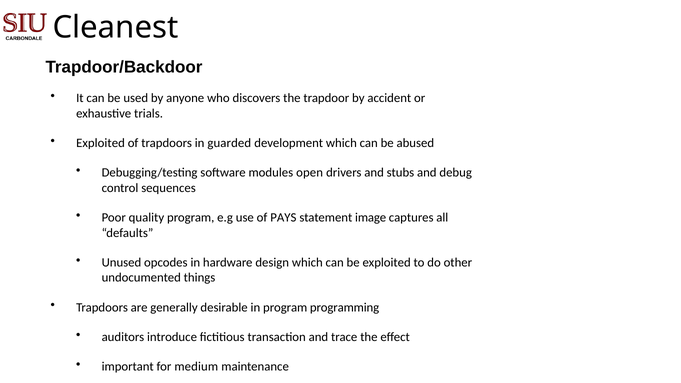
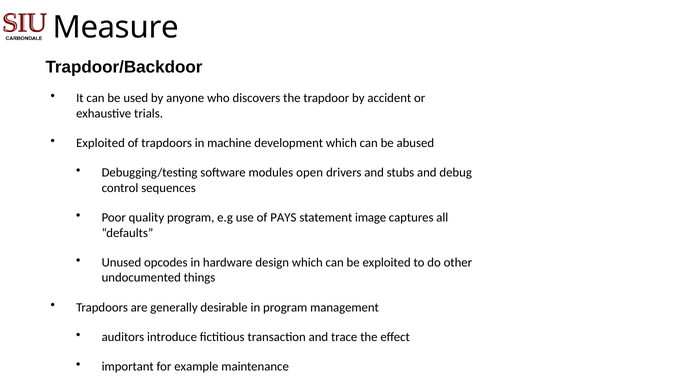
Cleanest: Cleanest -> Measure
guarded: guarded -> machine
programming: programming -> management
medium: medium -> example
